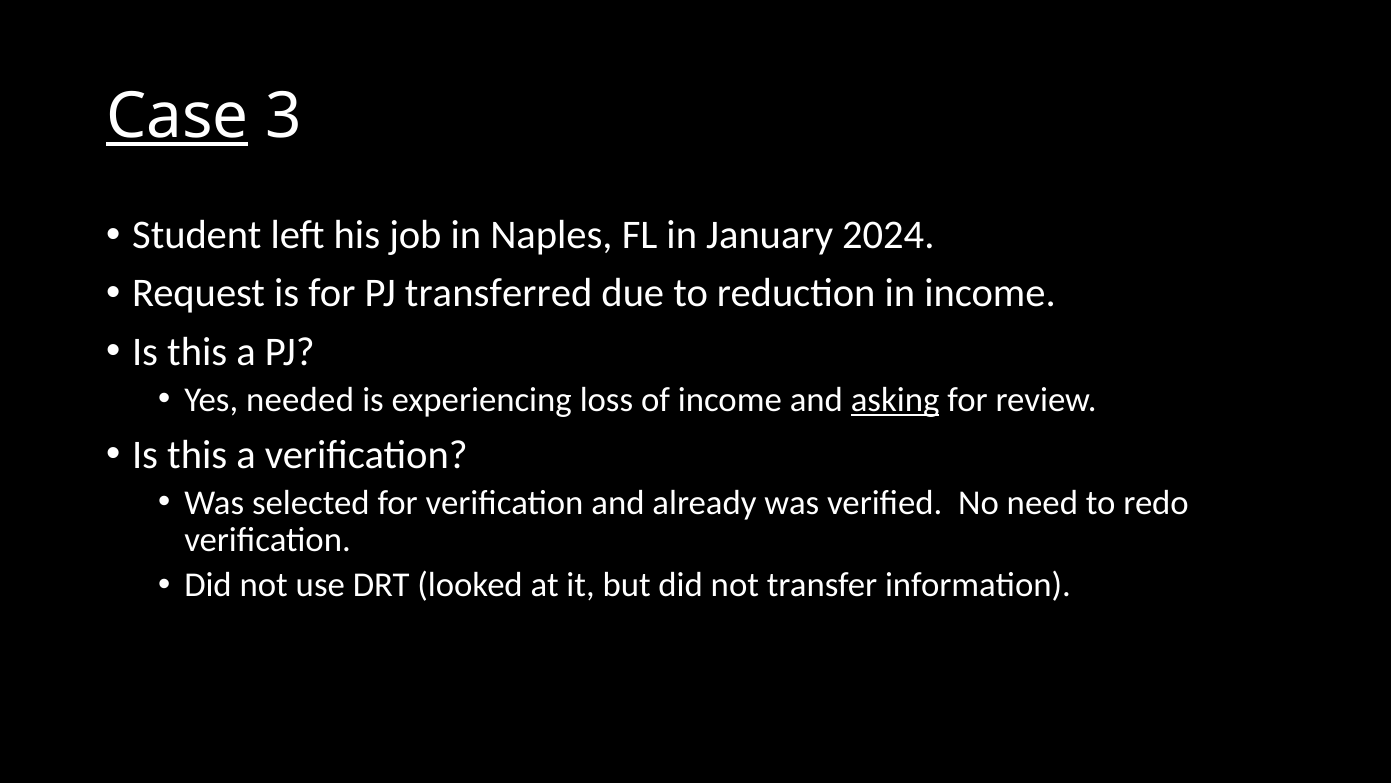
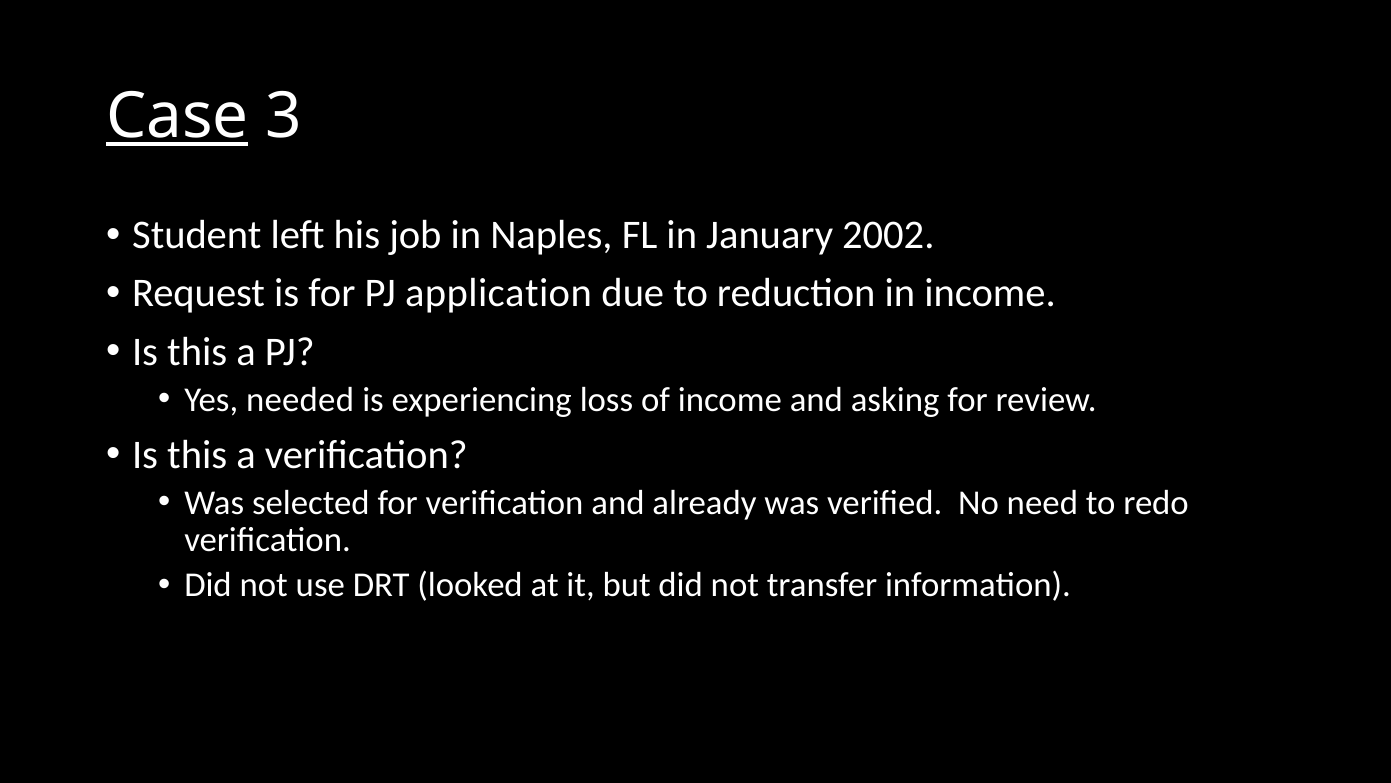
2024: 2024 -> 2002
transferred: transferred -> application
asking underline: present -> none
